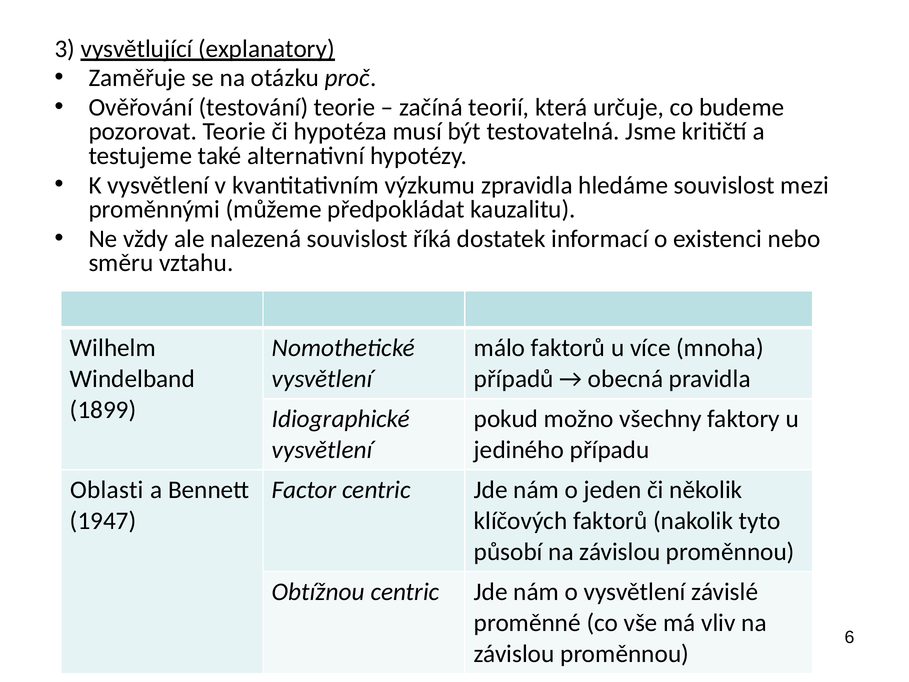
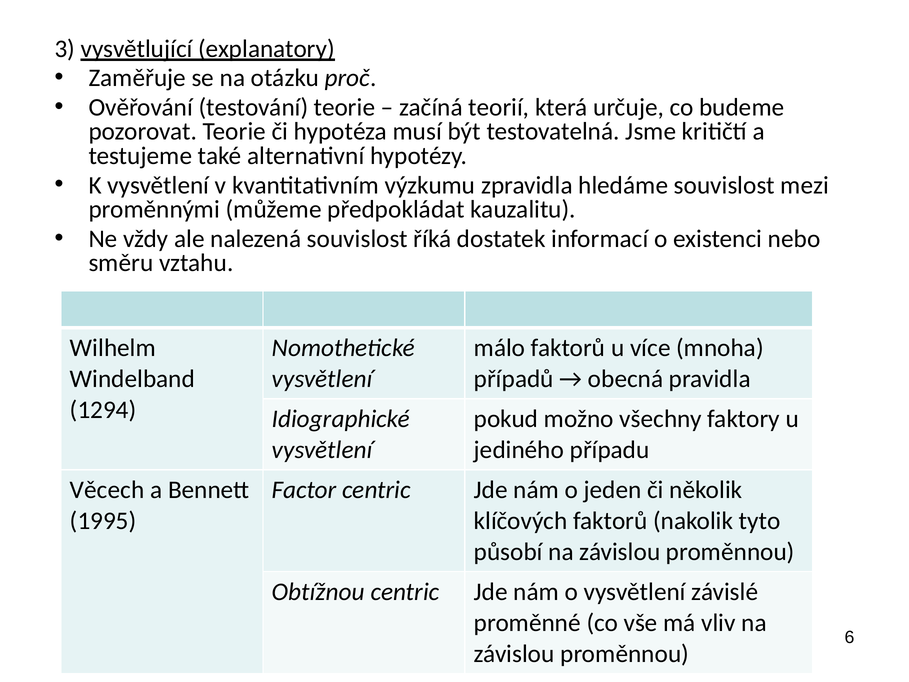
1899: 1899 -> 1294
Oblasti: Oblasti -> Věcech
1947: 1947 -> 1995
